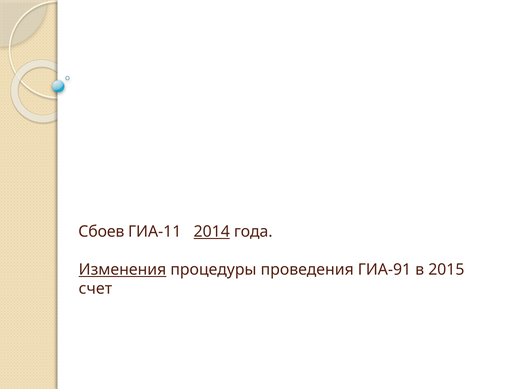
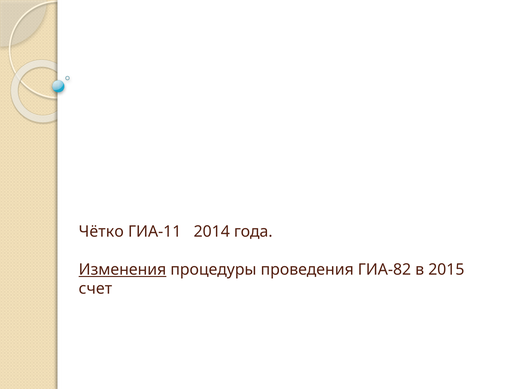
Сбоев: Сбоев -> Чётко
2014 underline: present -> none
ГИА-91: ГИА-91 -> ГИА-82
